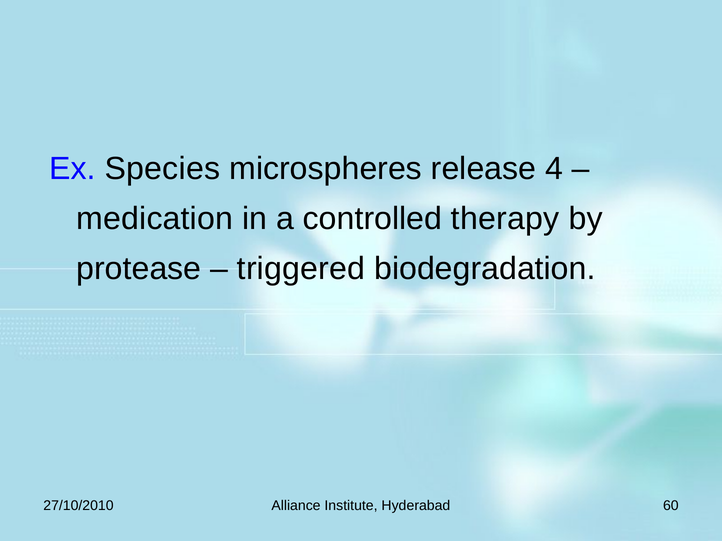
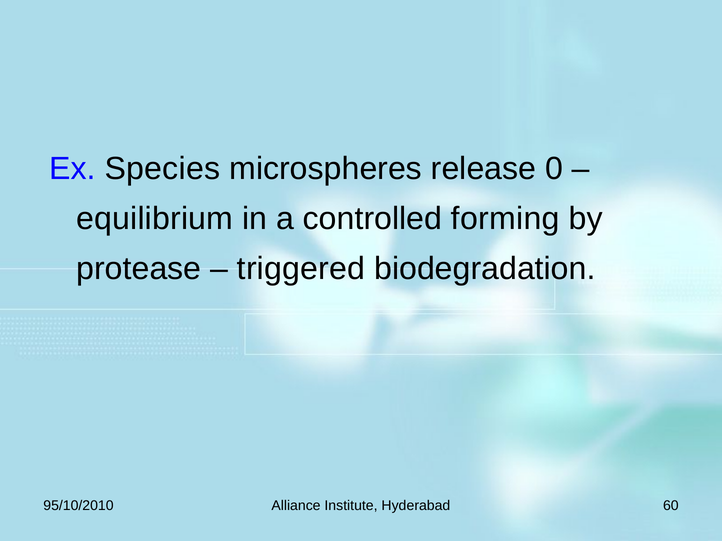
4: 4 -> 0
medication: medication -> equilibrium
therapy: therapy -> forming
27/10/2010: 27/10/2010 -> 95/10/2010
